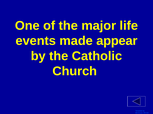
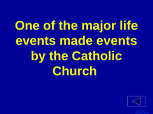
made appear: appear -> events
